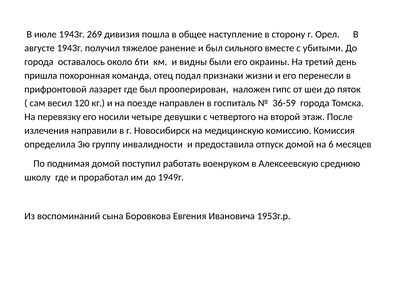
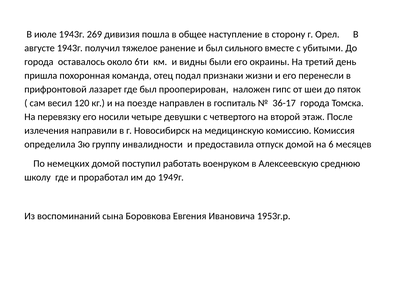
36-59: 36-59 -> 36-17
поднимая: поднимая -> немецких
